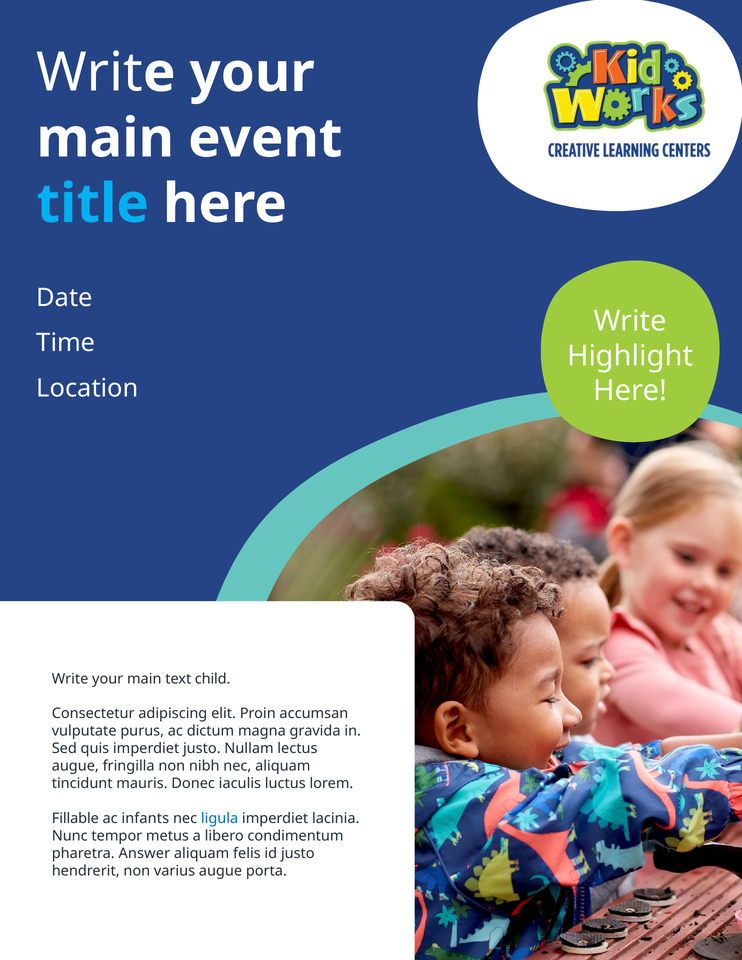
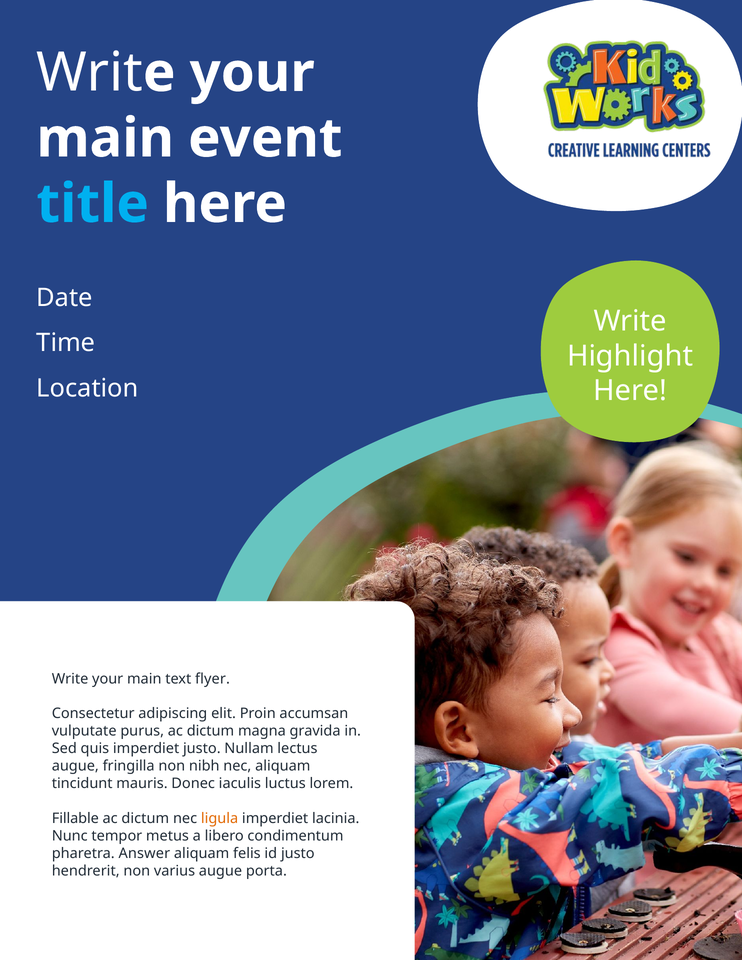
child: child -> flyer
infants at (145, 819): infants -> dictum
ligula colour: blue -> orange
